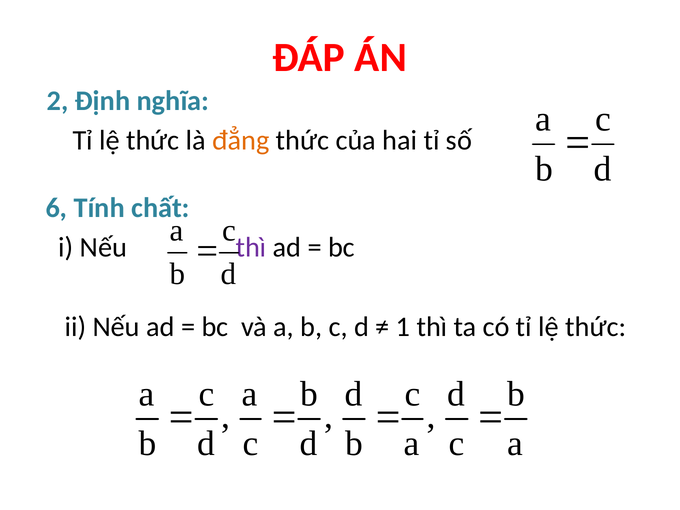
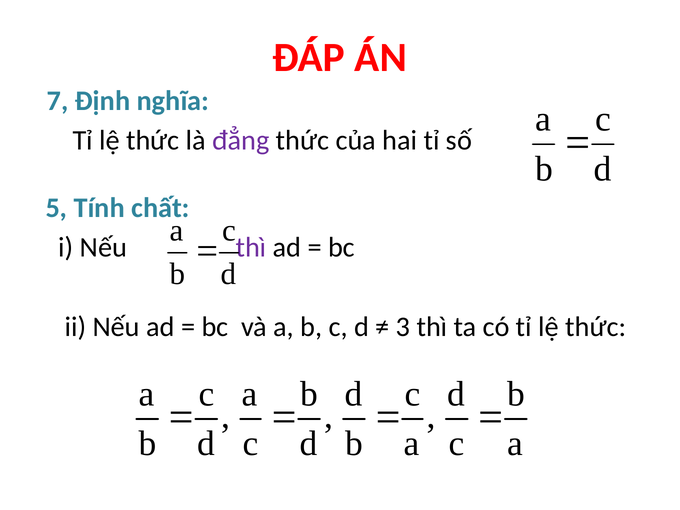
2: 2 -> 7
đẳng colour: orange -> purple
6: 6 -> 5
1: 1 -> 3
